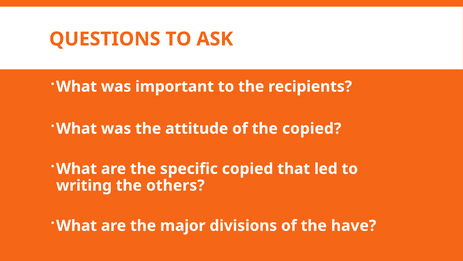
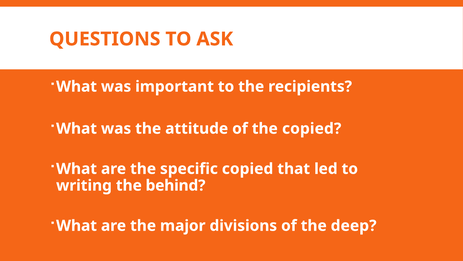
others: others -> behind
have: have -> deep
